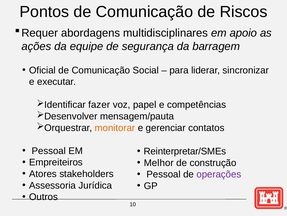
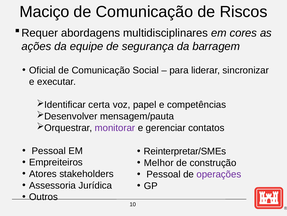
Pontos: Pontos -> Maciço
apoio: apoio -> cores
fazer: fazer -> certa
monitorar colour: orange -> purple
